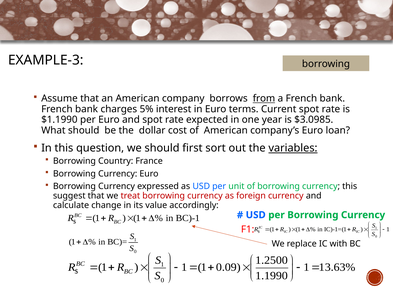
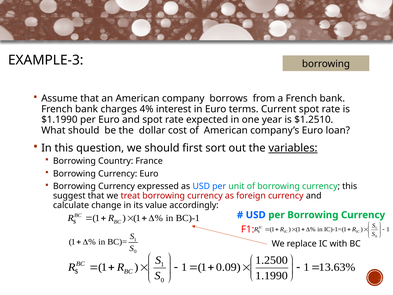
from underline: present -> none
5%: 5% -> 4%
$3.0985: $3.0985 -> $1.2510
